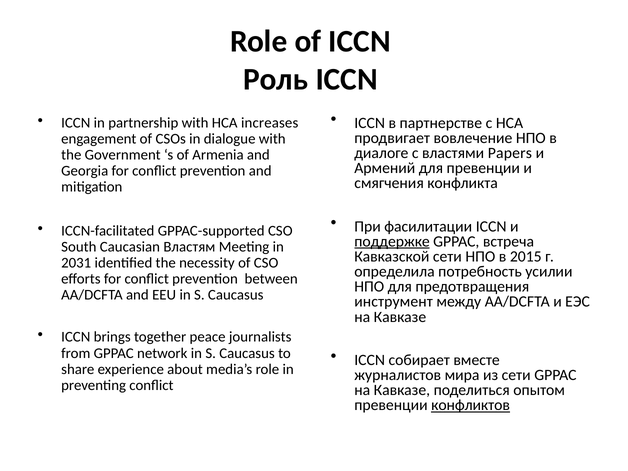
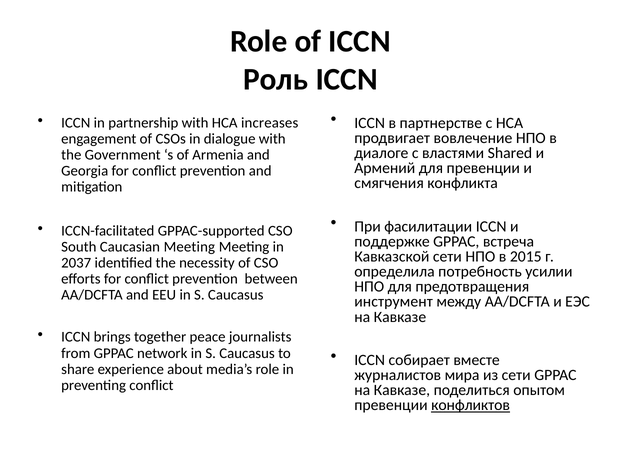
Papers: Papers -> Shared
поддержке underline: present -> none
Caucasian Властям: Властям -> Meeting
2031: 2031 -> 2037
